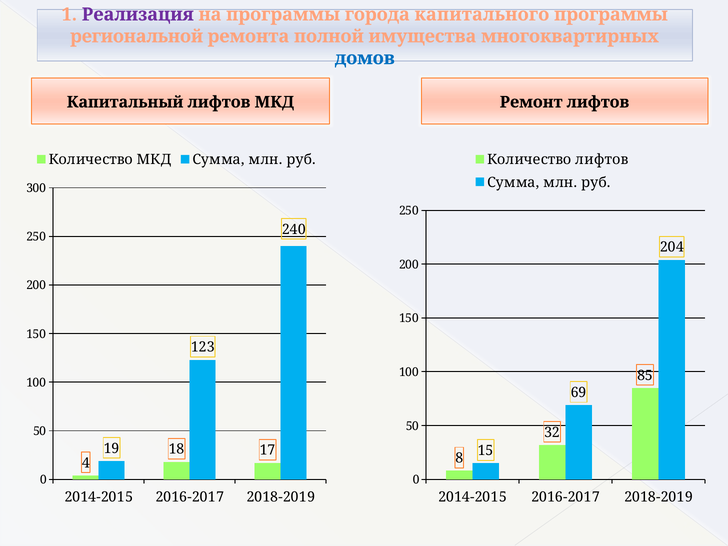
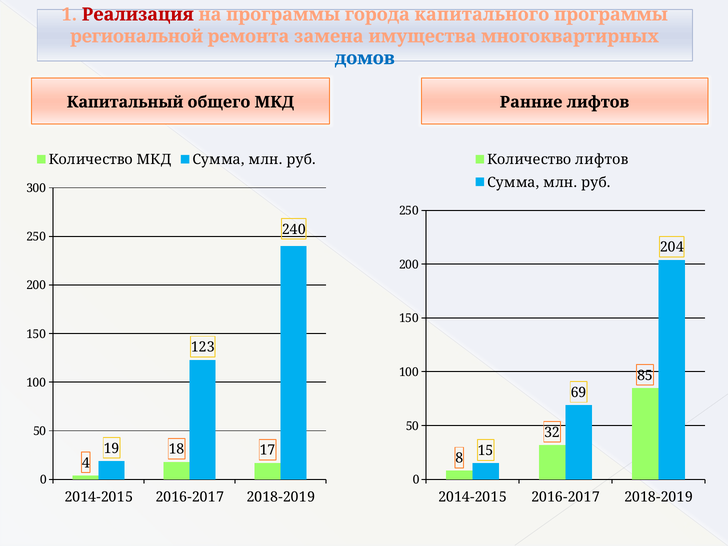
Реализация colour: purple -> red
полной: полной -> замена
Капитальный лифтов: лифтов -> общего
Ремонт: Ремонт -> Ранние
